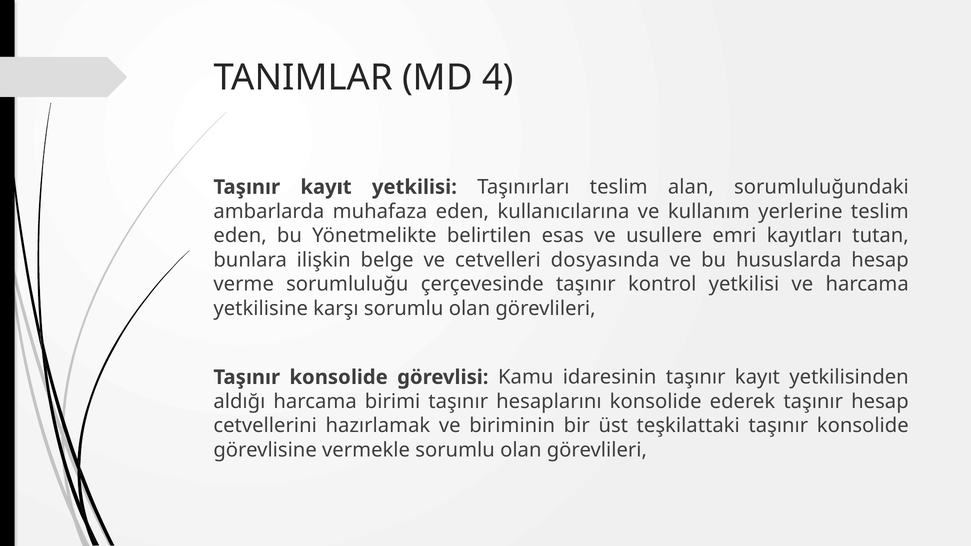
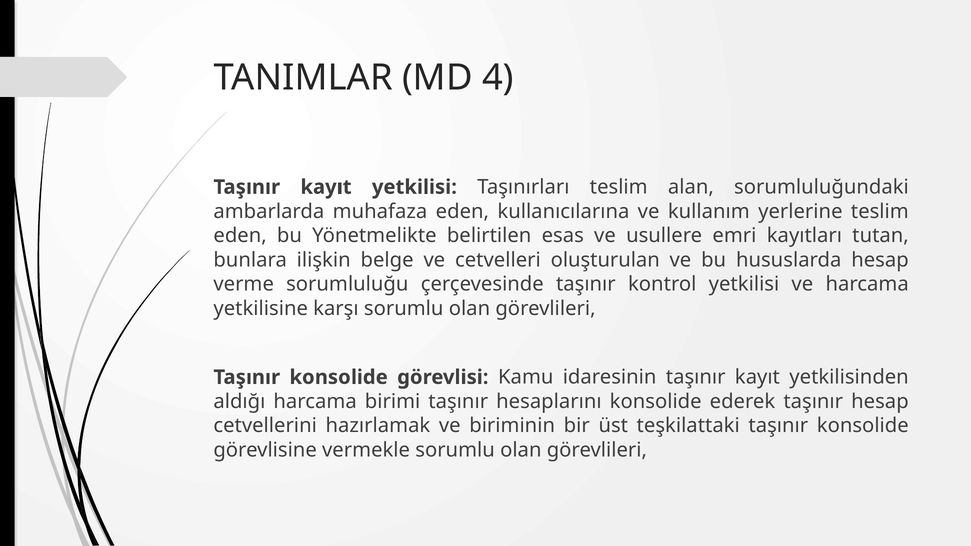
dosyasında: dosyasında -> oluşturulan
